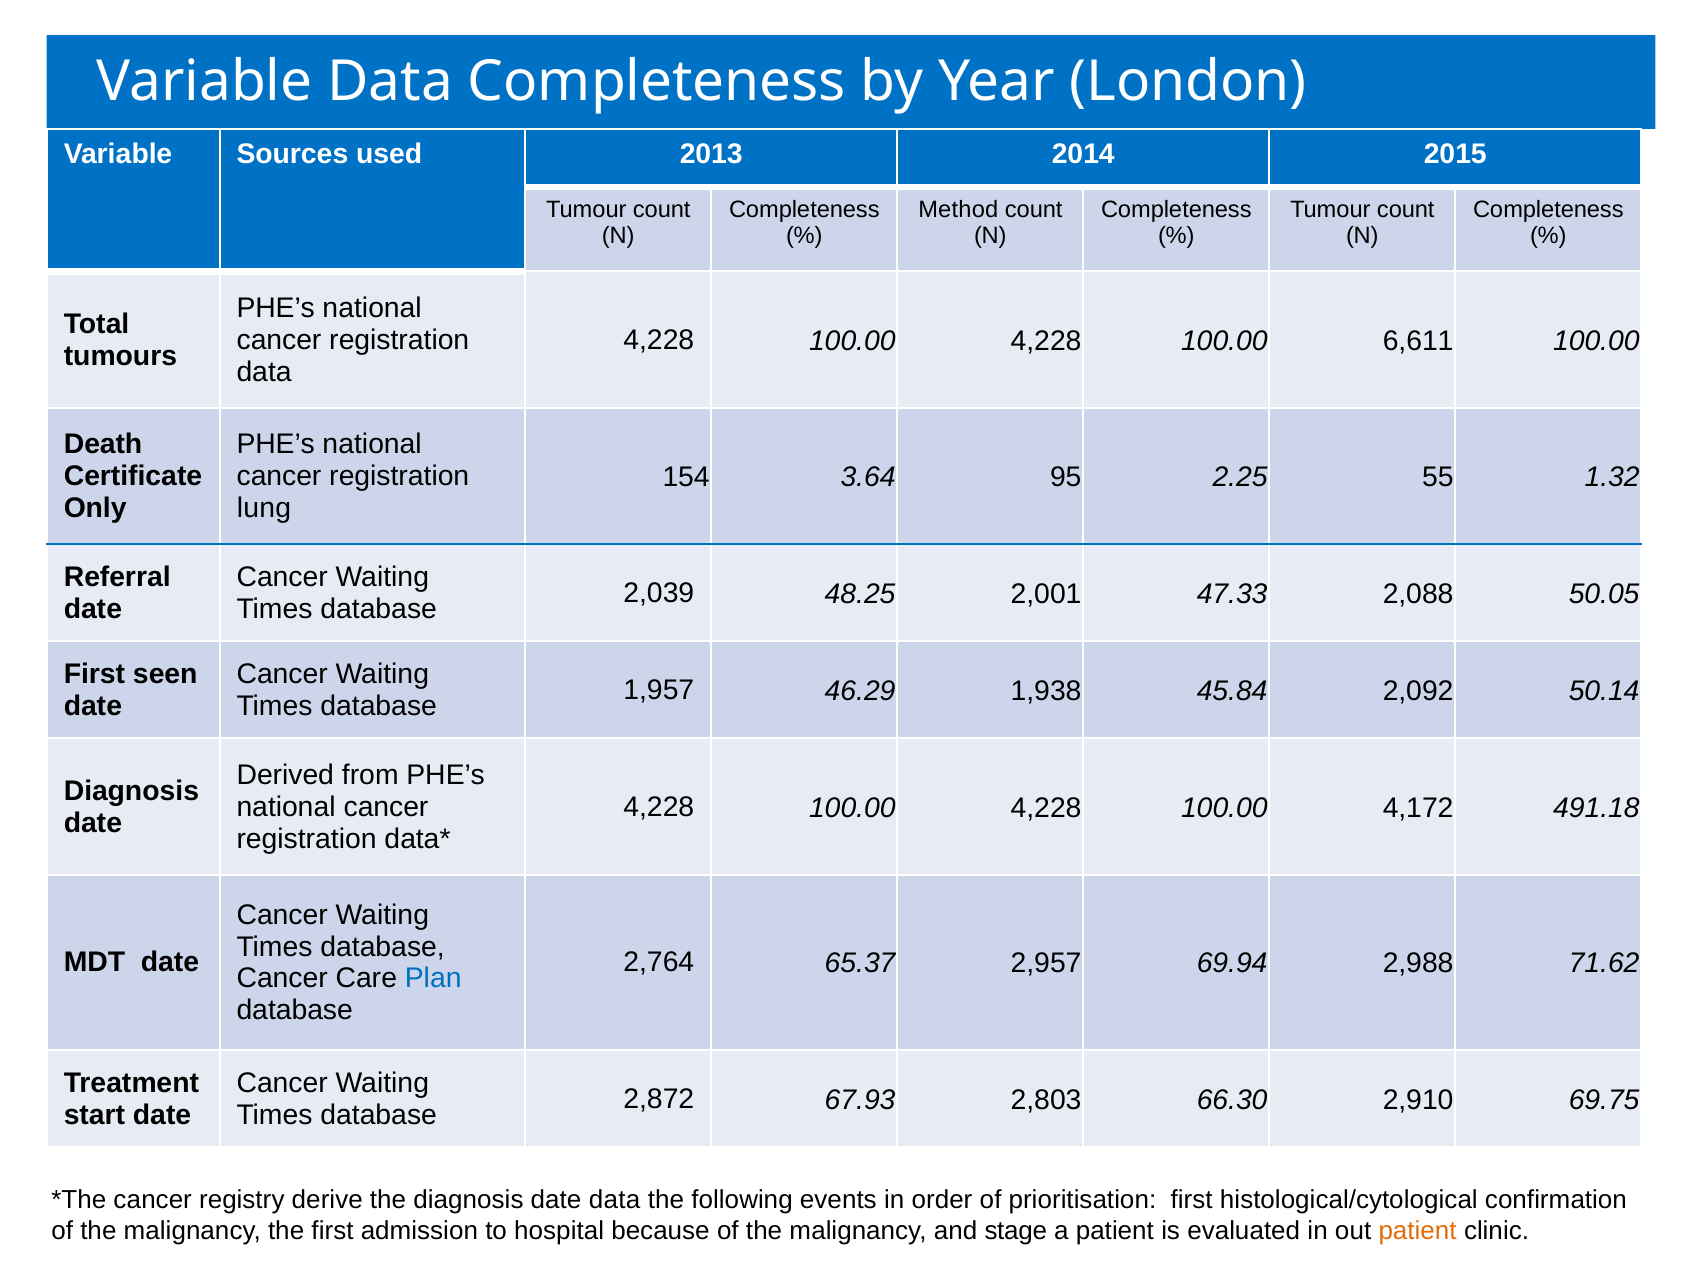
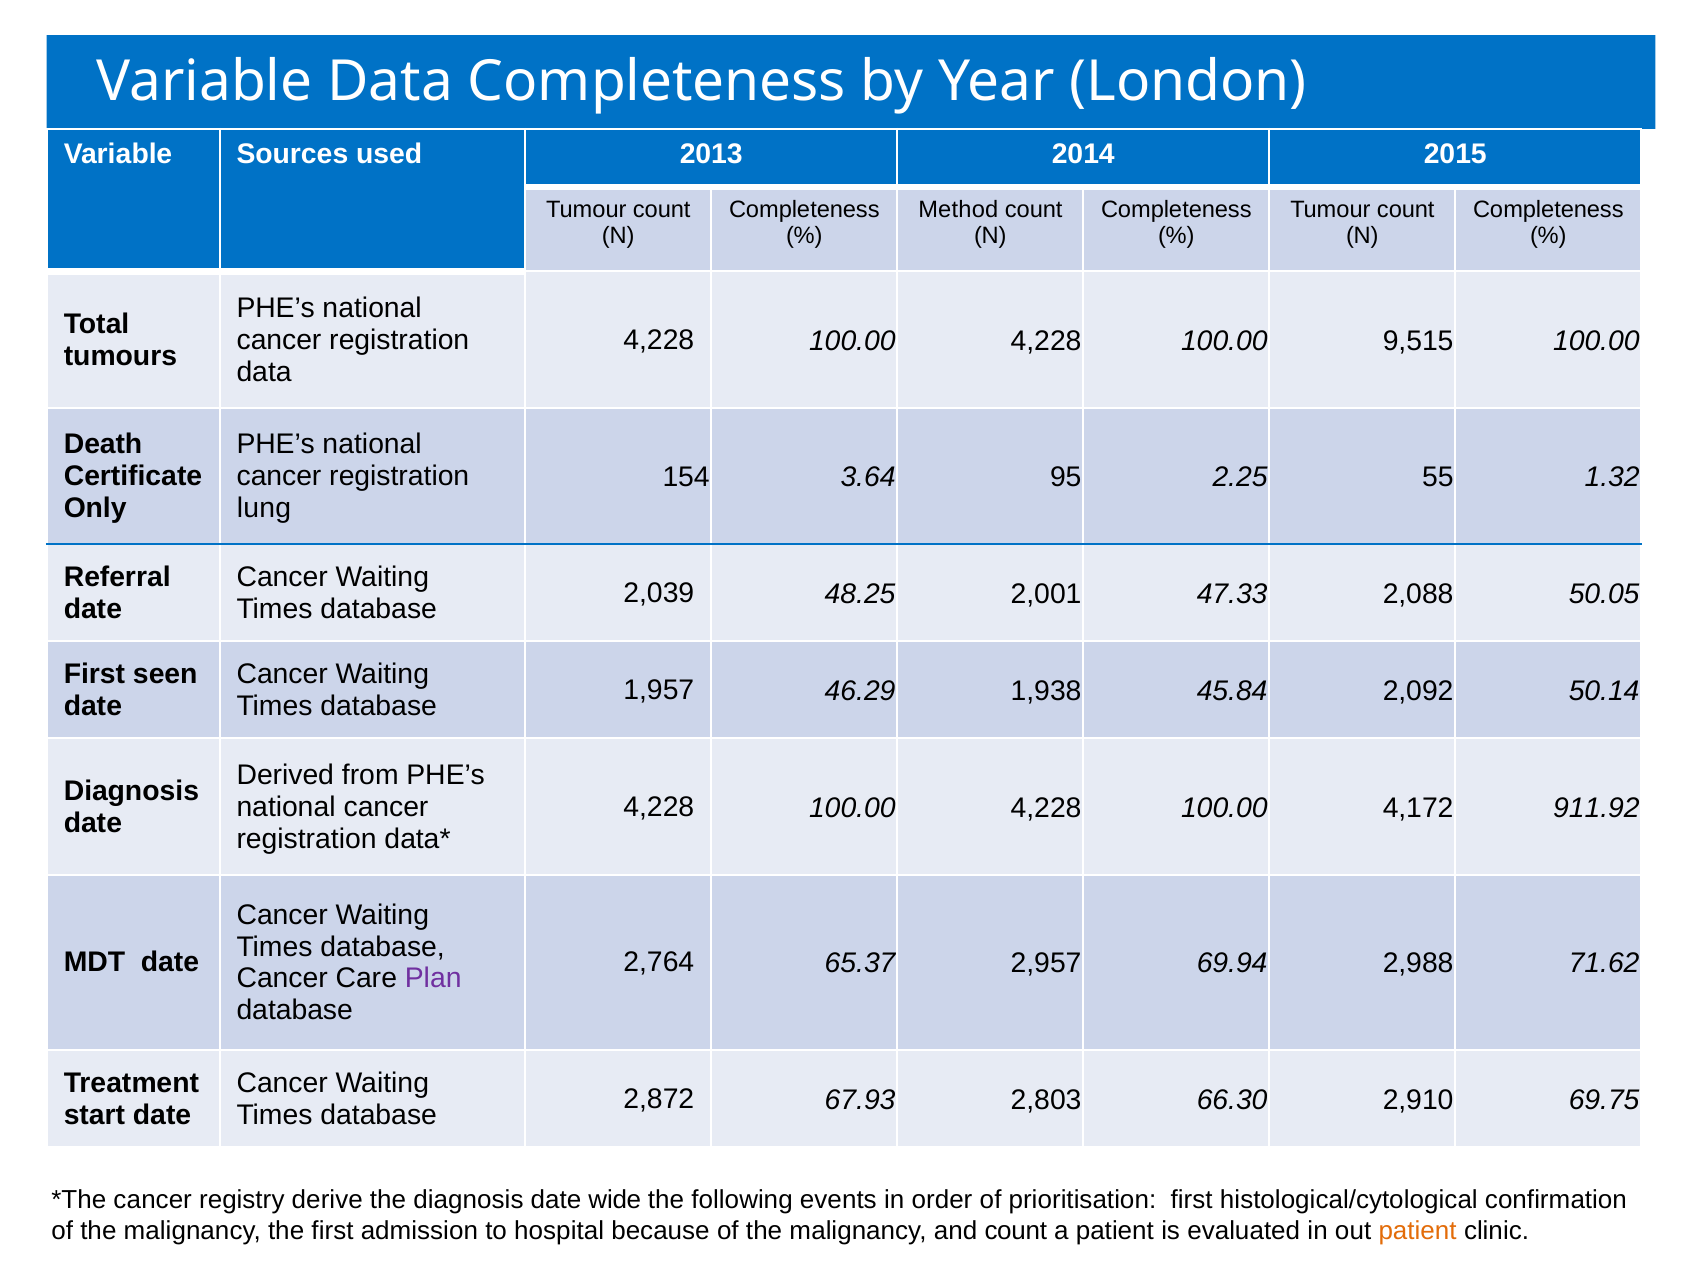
6,611: 6,611 -> 9,515
491.18: 491.18 -> 911.92
Plan colour: blue -> purple
date data: data -> wide
and stage: stage -> count
